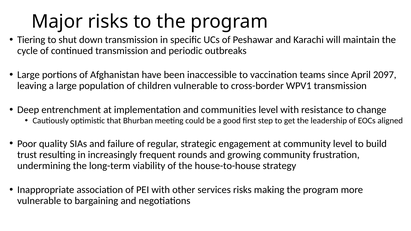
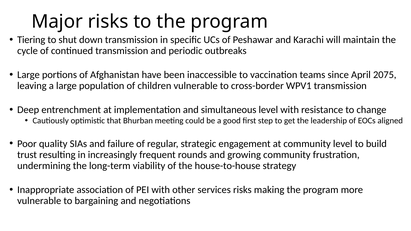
2097: 2097 -> 2075
communities: communities -> simultaneous
